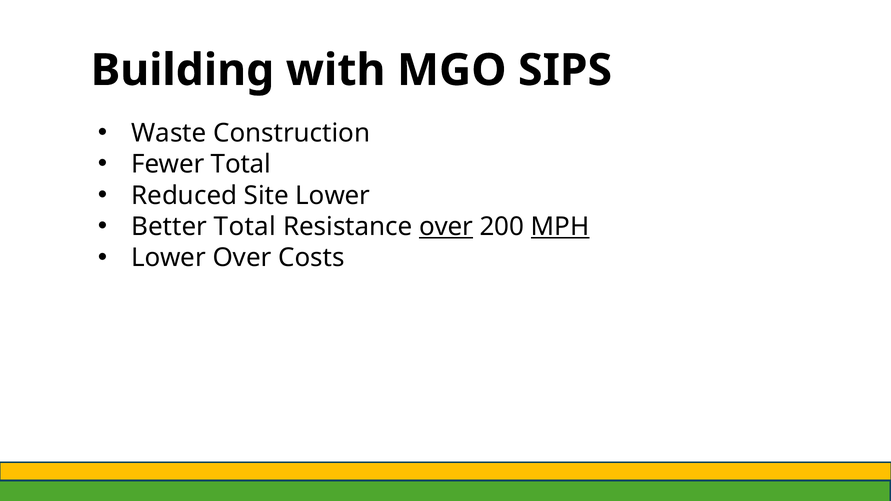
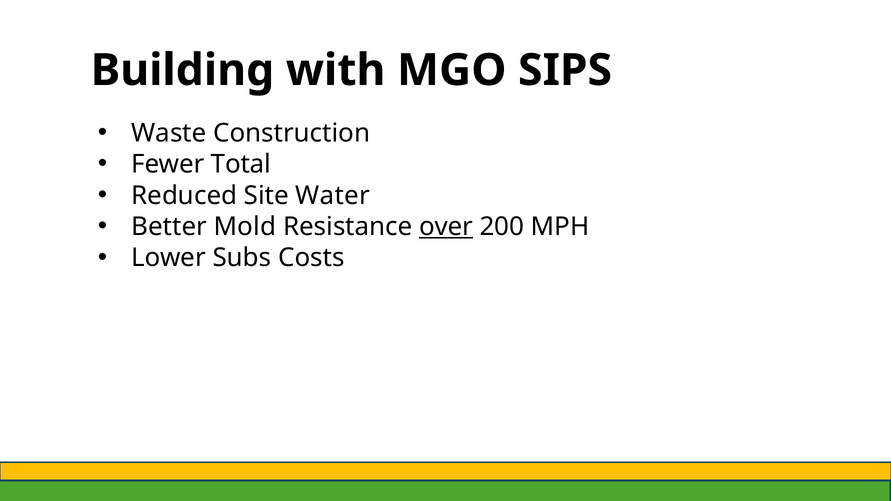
Site Lower: Lower -> Water
Better Total: Total -> Mold
MPH underline: present -> none
Lower Over: Over -> Subs
